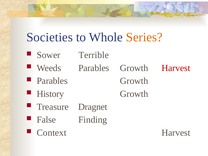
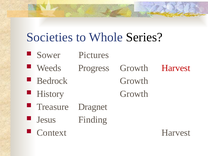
Series colour: orange -> black
Terrible: Terrible -> Pictures
Weeds Parables: Parables -> Progress
Parables at (52, 81): Parables -> Bedrock
False: False -> Jesus
